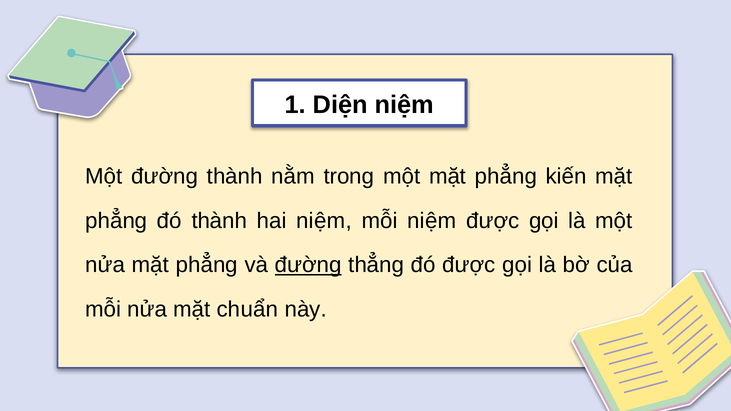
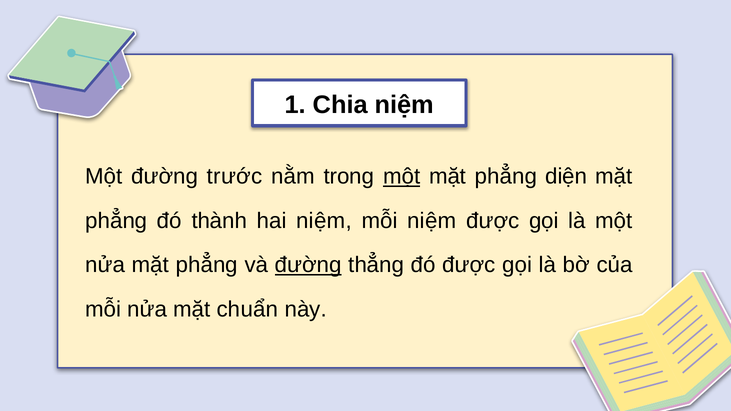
Diện: Diện -> Chia
đường thành: thành -> trước
một at (402, 177) underline: none -> present
kiến: kiến -> diện
